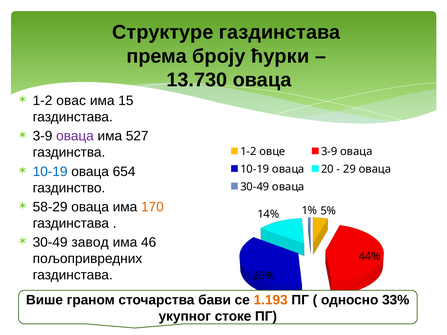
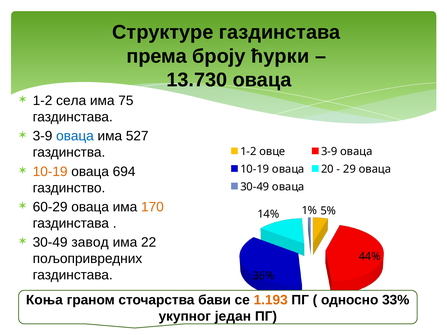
овас: овас -> села
15: 15 -> 75
оваца at (75, 136) colour: purple -> blue
10-19 at (50, 172) colour: blue -> orange
654: 654 -> 694
58-29: 58-29 -> 60-29
46: 46 -> 22
Више: Више -> Коња
стоке: стоке -> један
